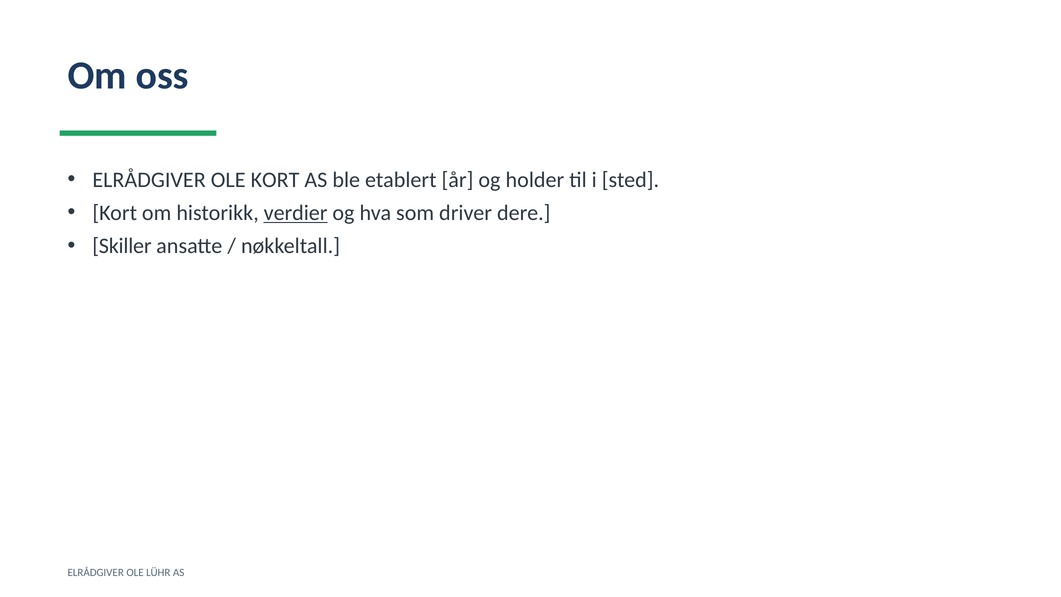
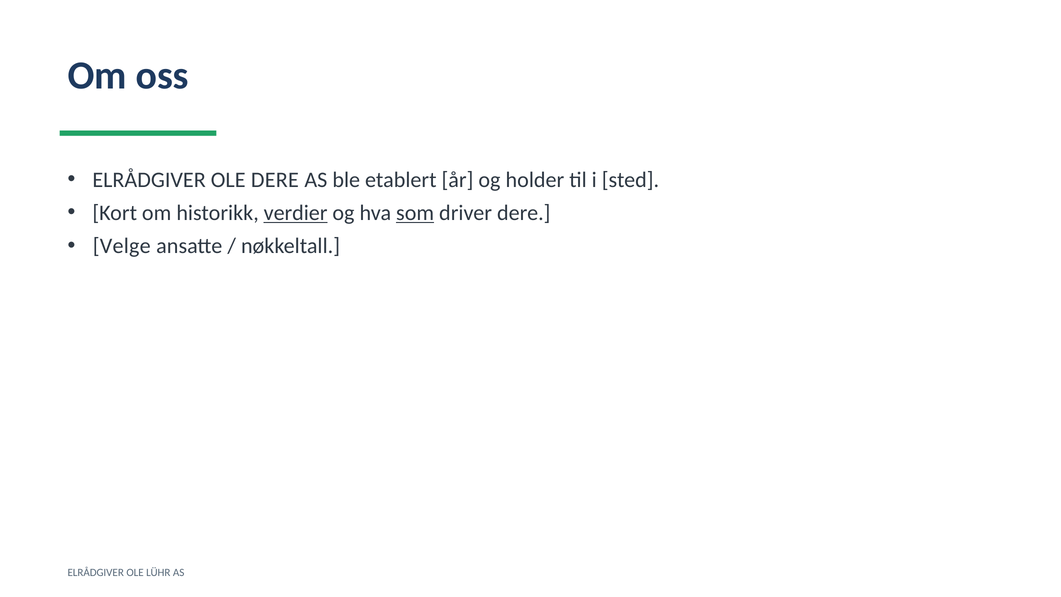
OLE KORT: KORT -> DERE
som underline: none -> present
Skiller: Skiller -> Velge
